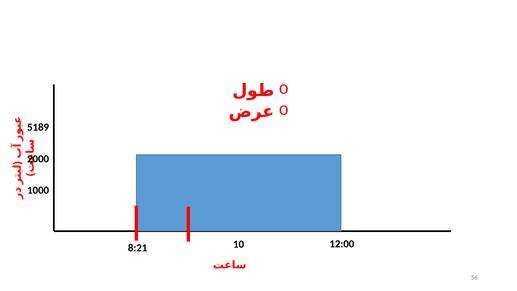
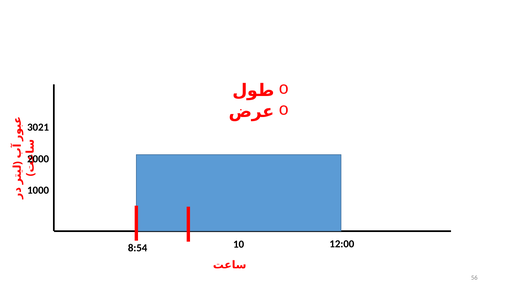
5189: 5189 -> 3021
8:21: 8:21 -> 8:54
